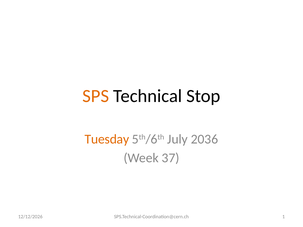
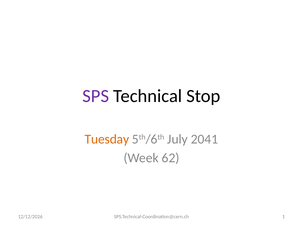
SPS colour: orange -> purple
2036: 2036 -> 2041
37: 37 -> 62
